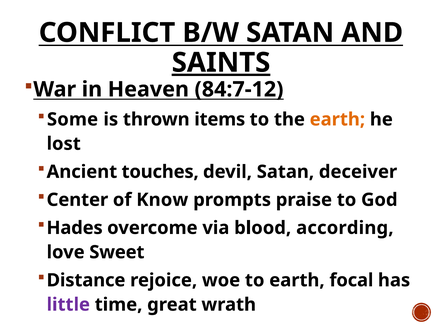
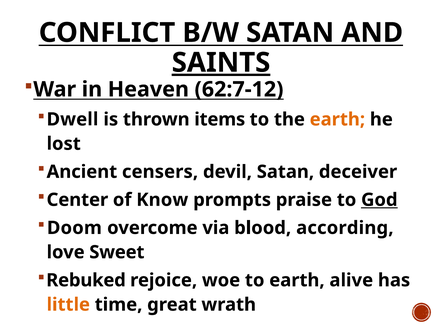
84:7-12: 84:7-12 -> 62:7-12
Some: Some -> Dwell
touches: touches -> censers
God underline: none -> present
Hades: Hades -> Doom
Distance: Distance -> Rebuked
focal: focal -> alive
little colour: purple -> orange
